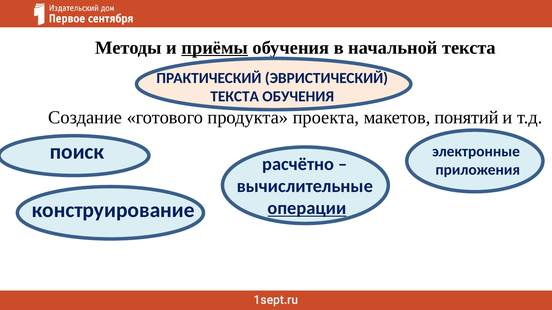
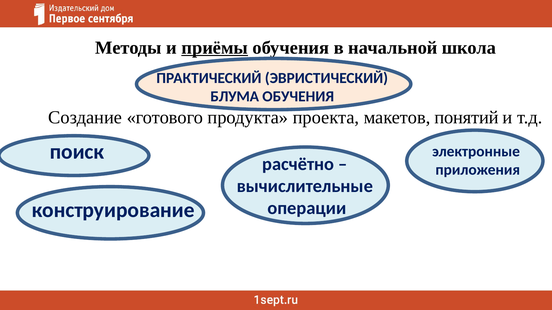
начальной текста: текста -> школа
ТЕКСТА at (235, 97): ТЕКСТА -> БЛУМА
операции underline: present -> none
